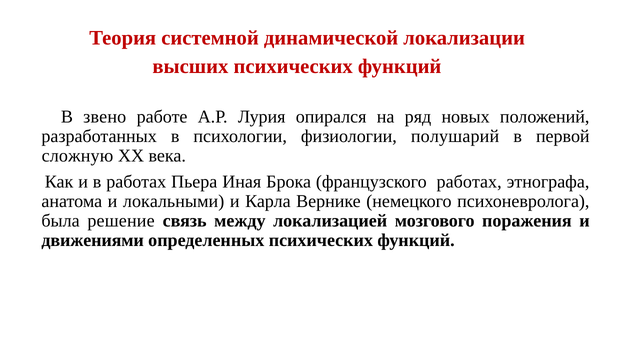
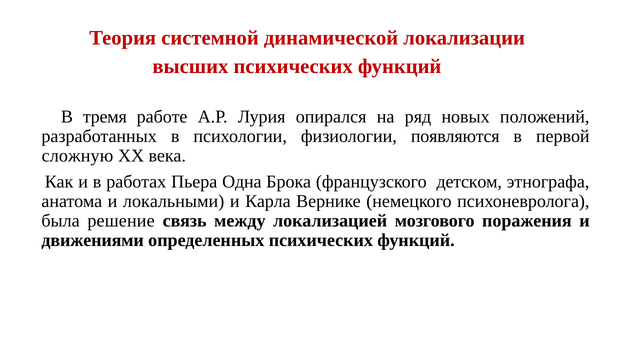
звено: звено -> тремя
полушарий: полушарий -> появляются
Иная: Иная -> Одна
французского работах: работах -> детском
